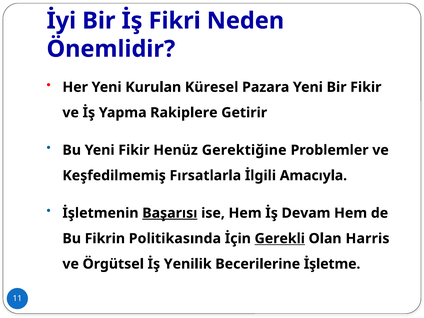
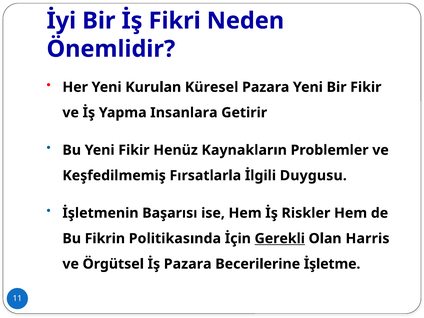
Rakiplere: Rakiplere -> Insanlara
Gerektiğine: Gerektiğine -> Kaynakların
Amacıyla: Amacıyla -> Duygusu
Başarısı underline: present -> none
Devam: Devam -> Riskler
İş Yenilik: Yenilik -> Pazara
